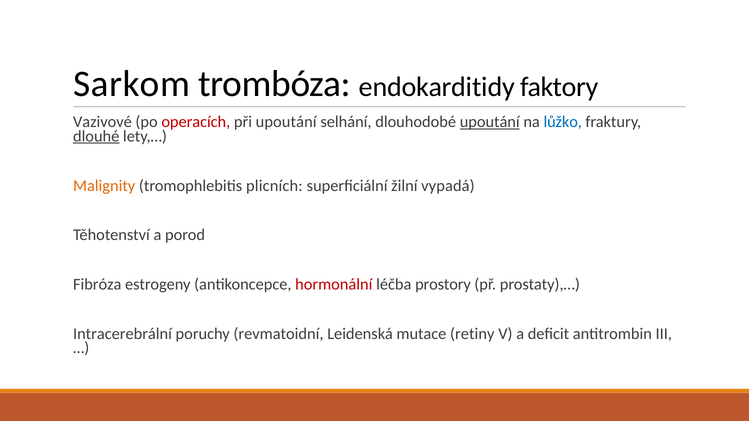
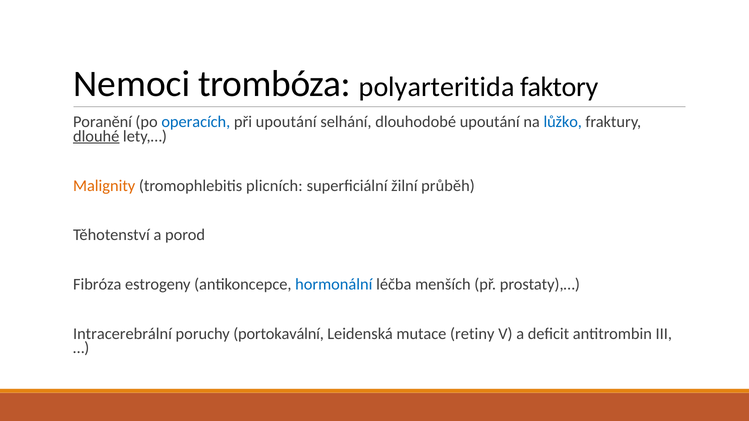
Sarkom: Sarkom -> Nemoci
endokarditidy: endokarditidy -> polyarteritida
Vazivové: Vazivové -> Poranění
operacích colour: red -> blue
upoutání at (490, 122) underline: present -> none
vypadá: vypadá -> průběh
hormonální colour: red -> blue
prostory: prostory -> menších
revmatoidní: revmatoidní -> portokavální
